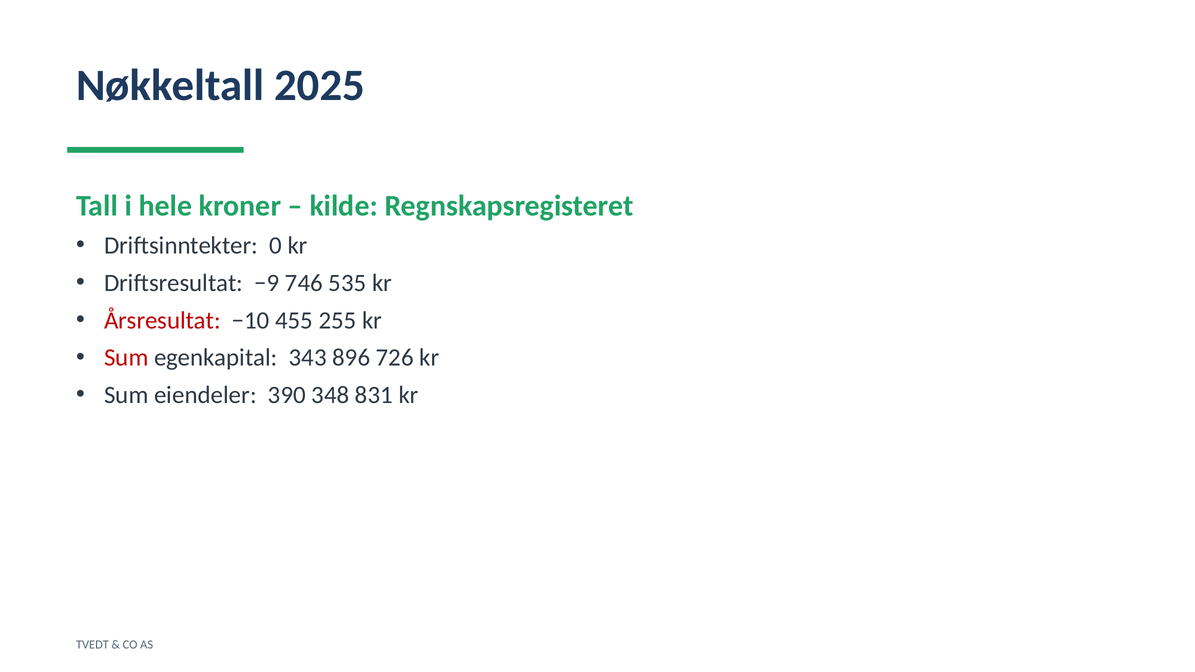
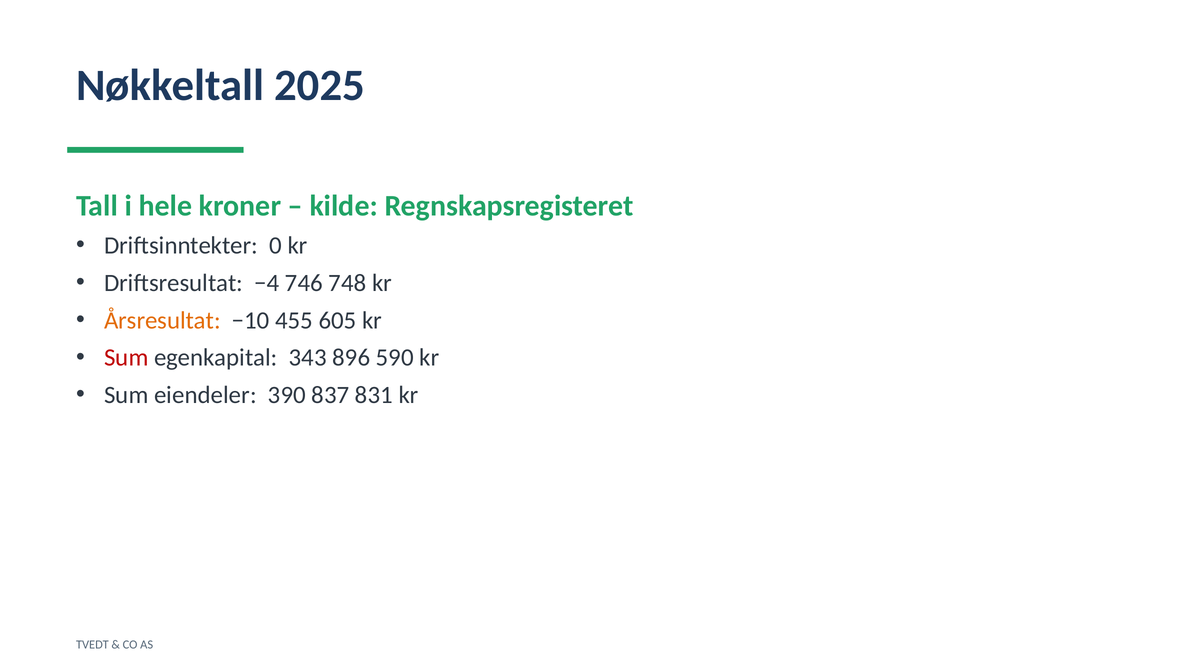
−9: −9 -> −4
535: 535 -> 748
Årsresultat colour: red -> orange
255: 255 -> 605
726: 726 -> 590
348: 348 -> 837
